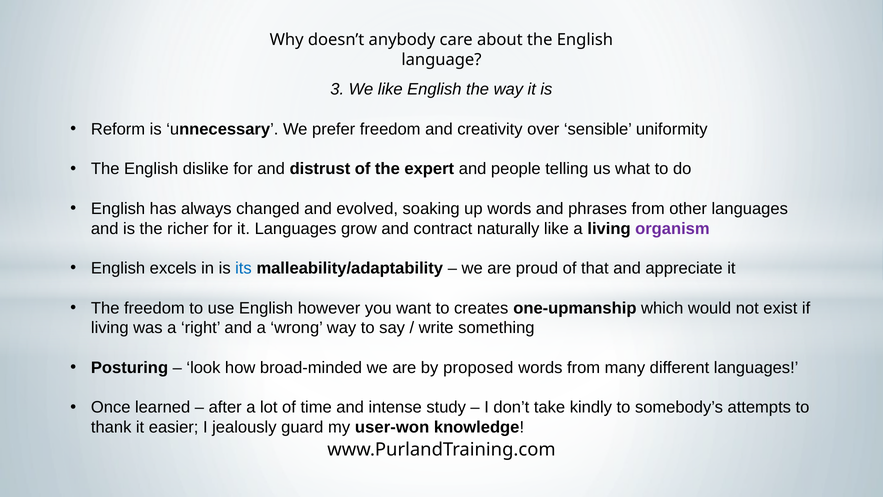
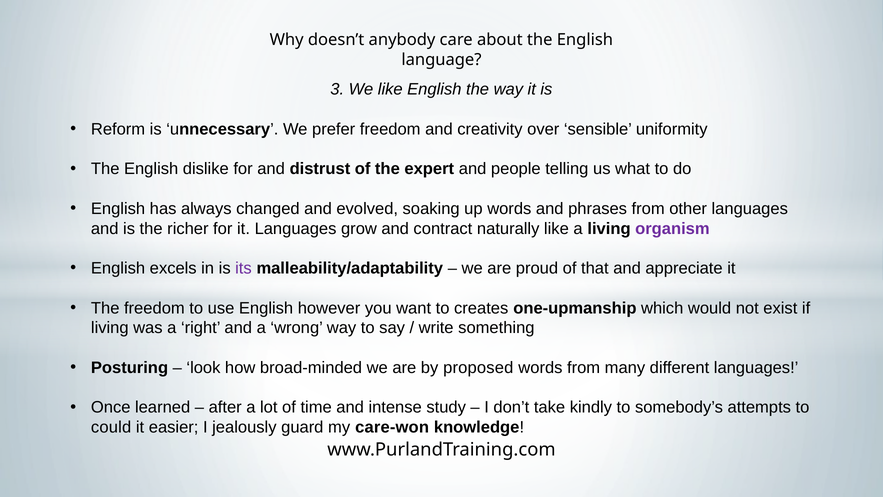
its colour: blue -> purple
thank: thank -> could
user-won: user-won -> care-won
